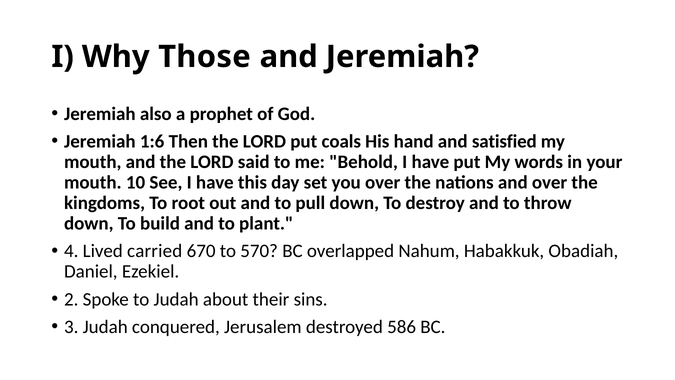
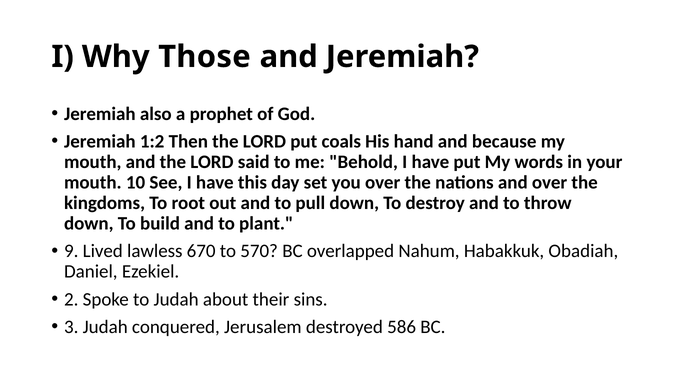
1:6: 1:6 -> 1:2
satisfied: satisfied -> because
4: 4 -> 9
carried: carried -> lawless
